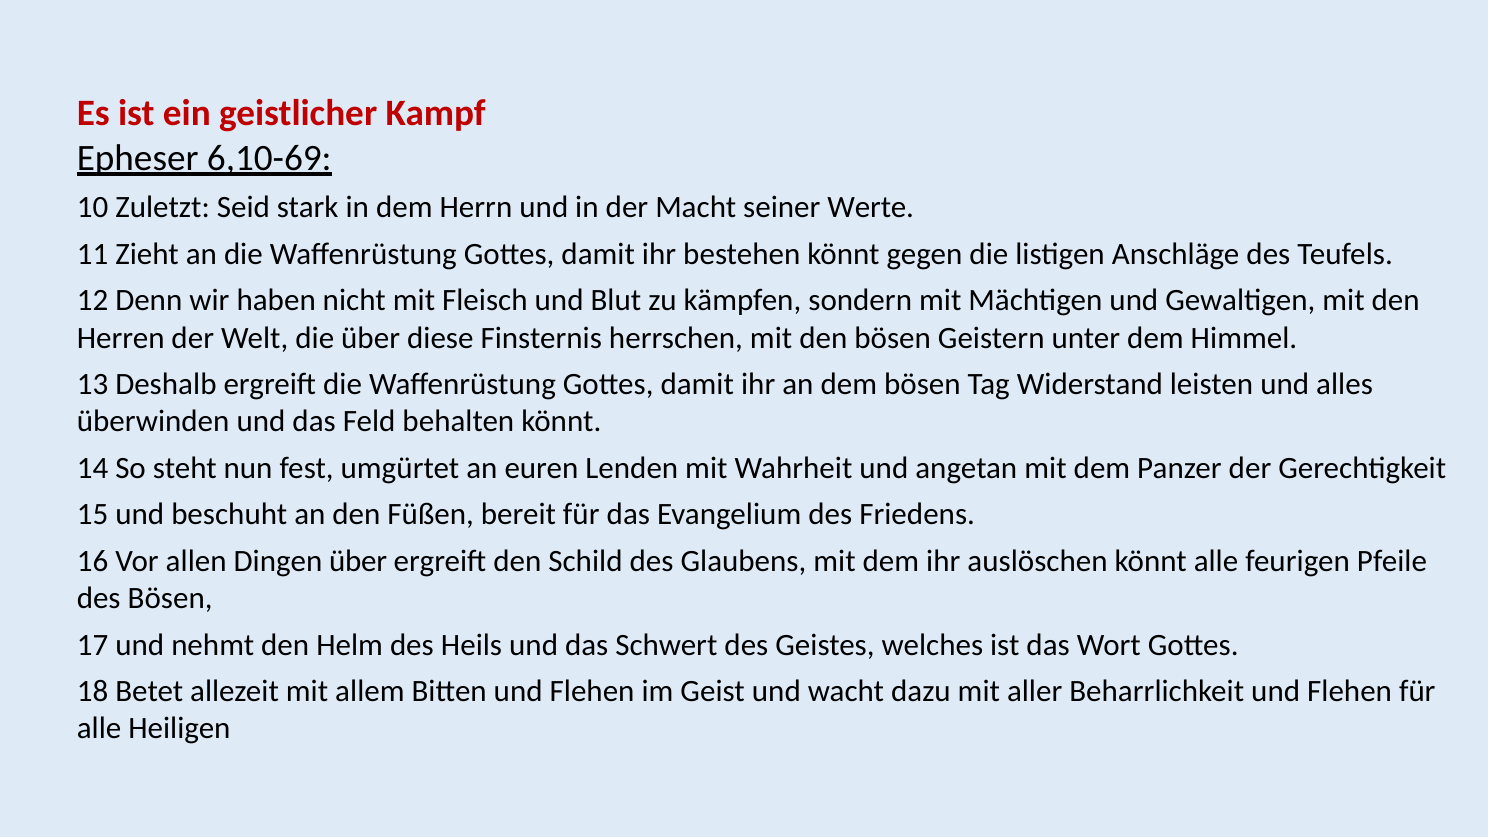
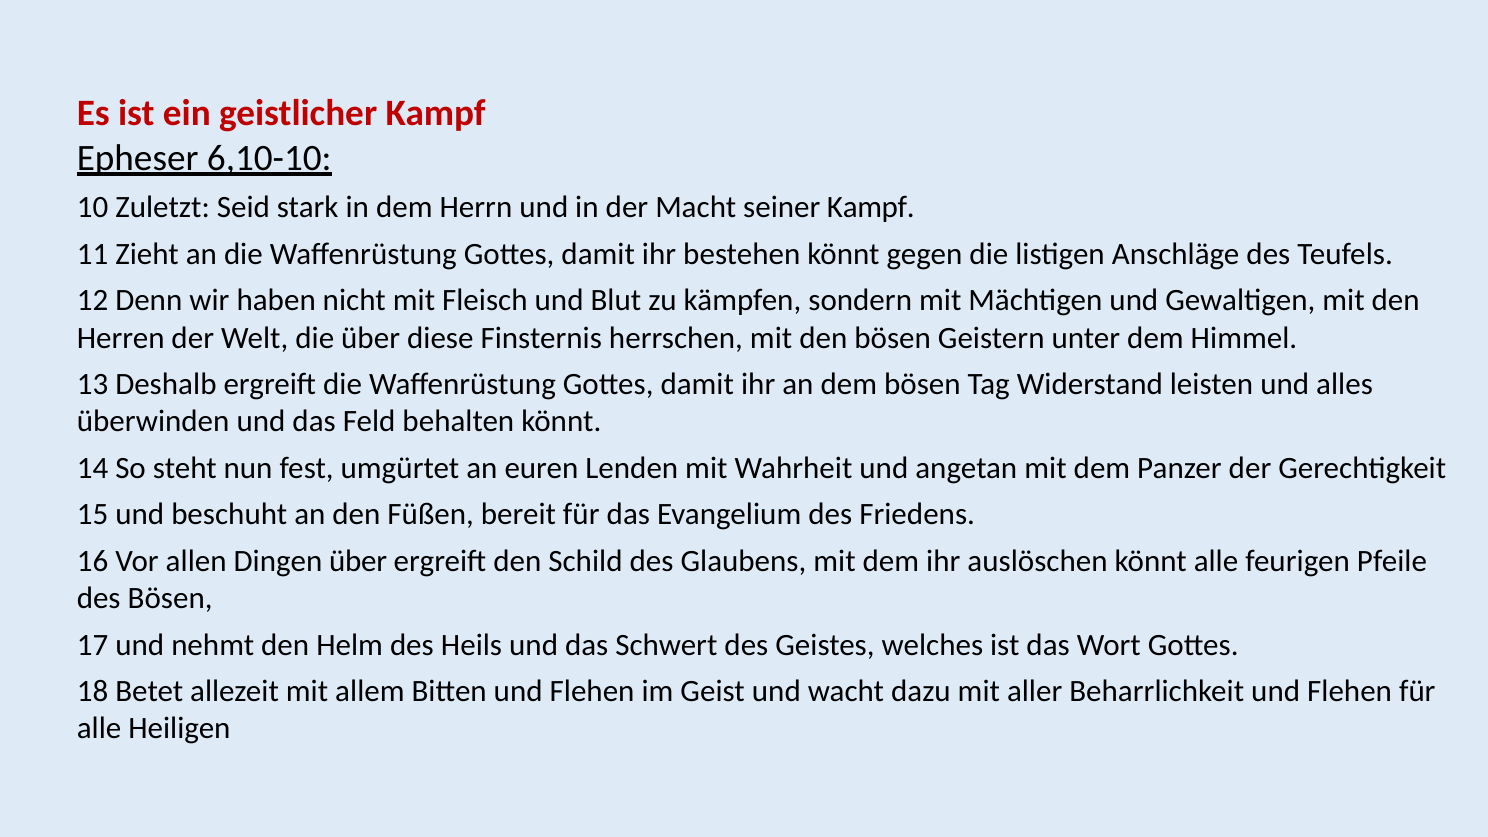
6,10-69: 6,10-69 -> 6,10-10
seiner Werte: Werte -> Kampf
